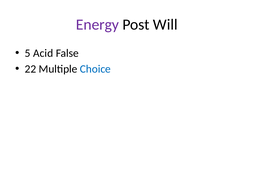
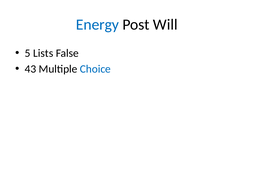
Energy colour: purple -> blue
Acid: Acid -> Lists
22: 22 -> 43
